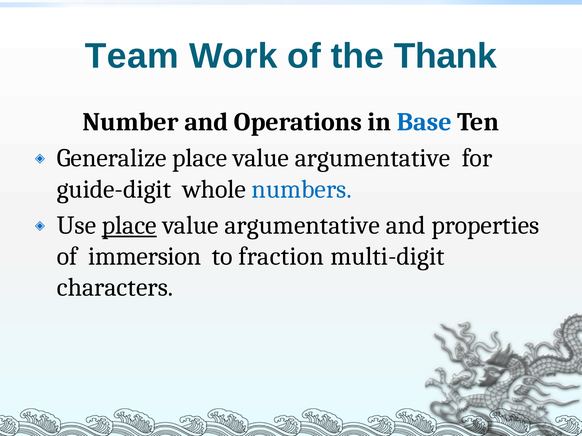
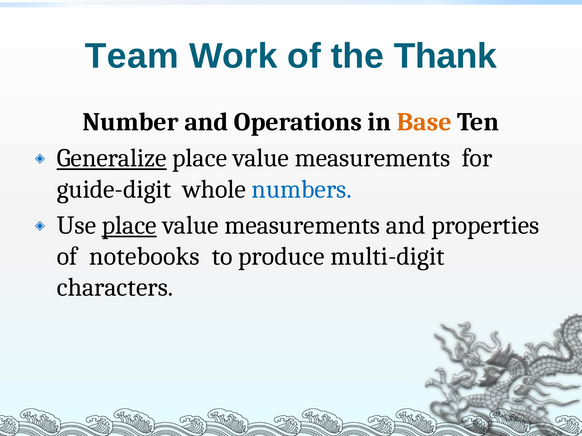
Base colour: blue -> orange
Generalize underline: none -> present
argumentative at (373, 158): argumentative -> measurements
argumentative at (302, 226): argumentative -> measurements
immersion: immersion -> notebooks
fraction: fraction -> produce
